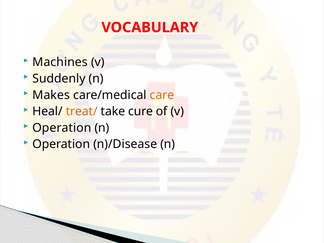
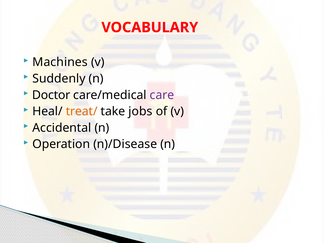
Makes: Makes -> Doctor
care colour: orange -> purple
cure: cure -> jobs
Operation at (62, 128): Operation -> Accidental
